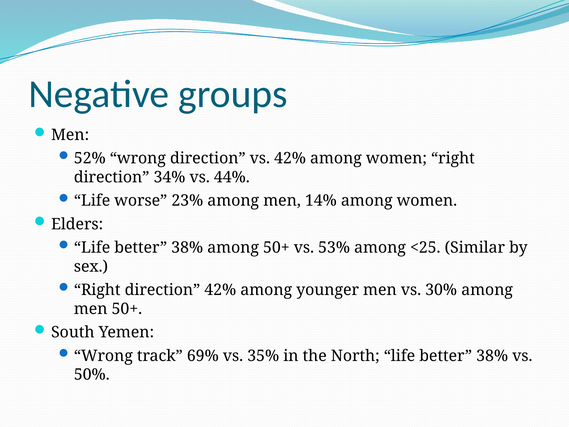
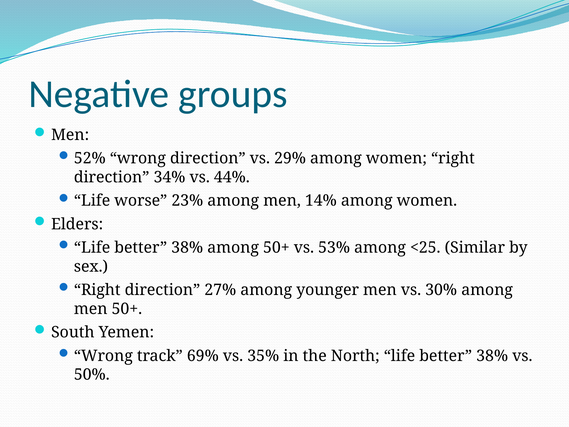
vs 42%: 42% -> 29%
direction 42%: 42% -> 27%
